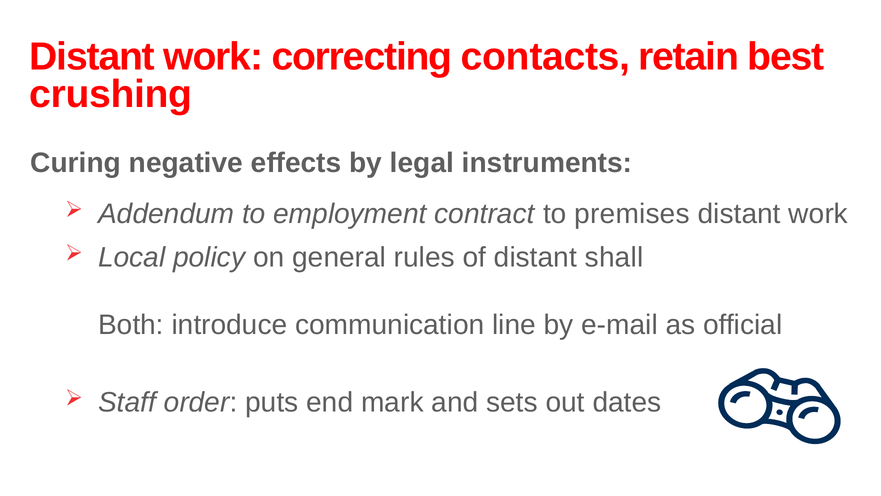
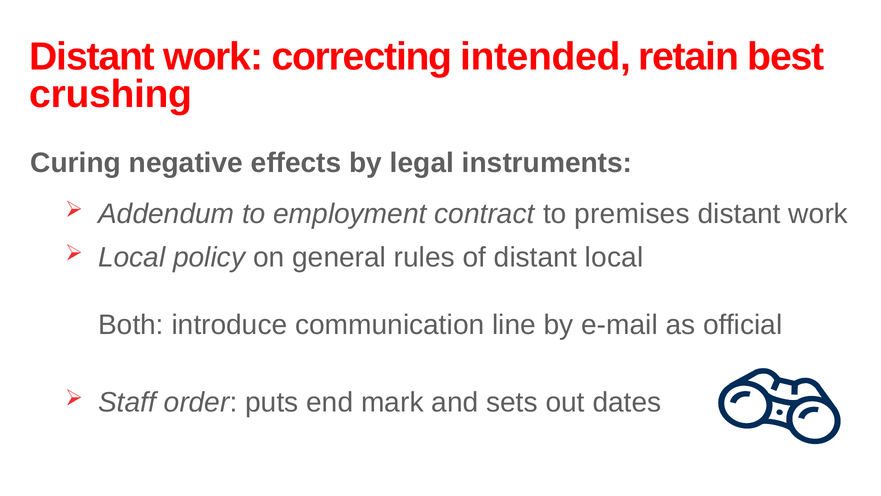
contacts: contacts -> intended
distant shall: shall -> local
